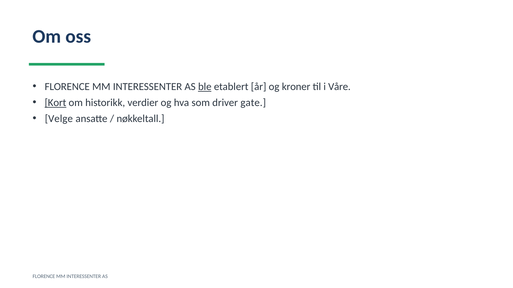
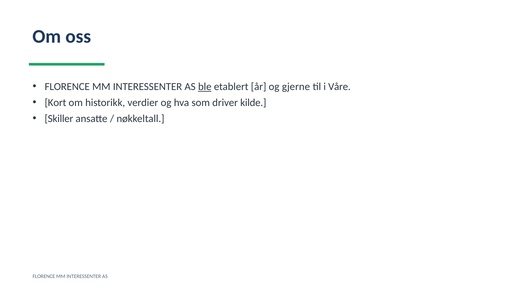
kroner: kroner -> gjerne
Kort underline: present -> none
gate: gate -> kilde
Velge: Velge -> Skiller
